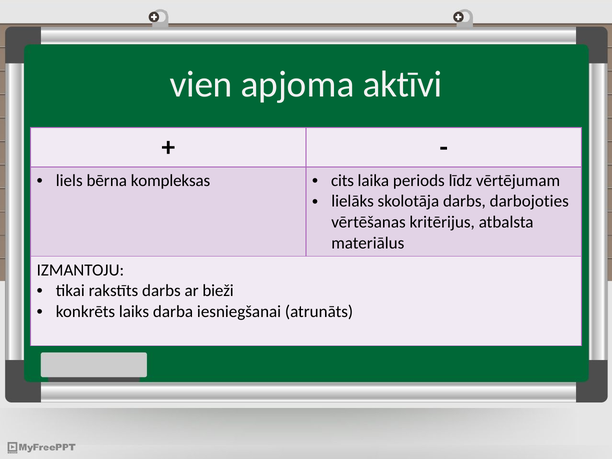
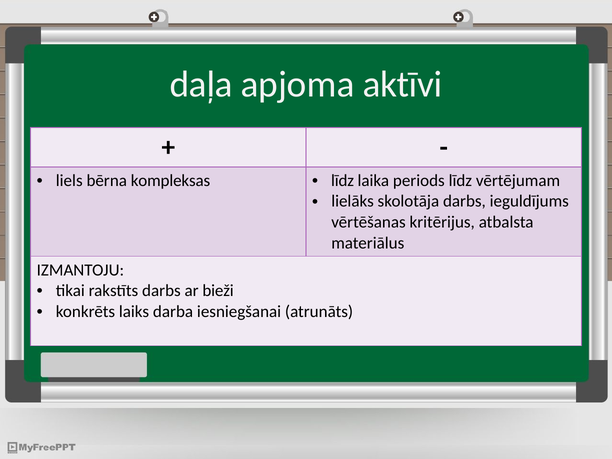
vien: vien -> daļa
cits at (343, 181): cits -> līdz
darbojoties: darbojoties -> ieguldījums
